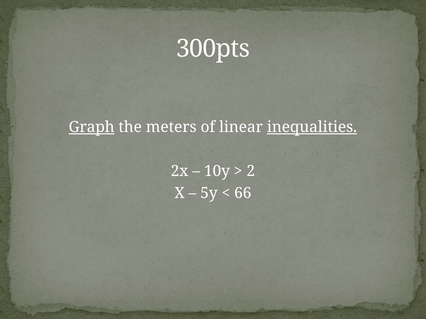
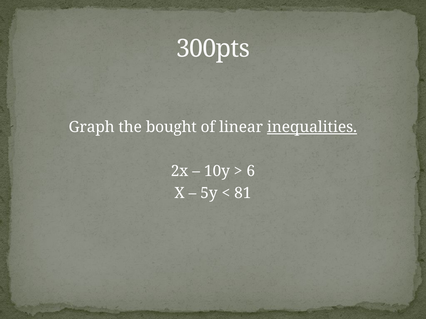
Graph underline: present -> none
meters: meters -> bought
2: 2 -> 6
66: 66 -> 81
